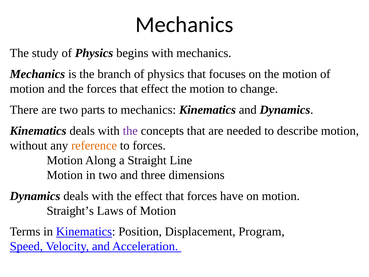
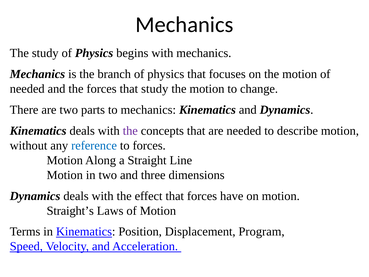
motion at (27, 89): motion -> needed
that effect: effect -> study
reference colour: orange -> blue
